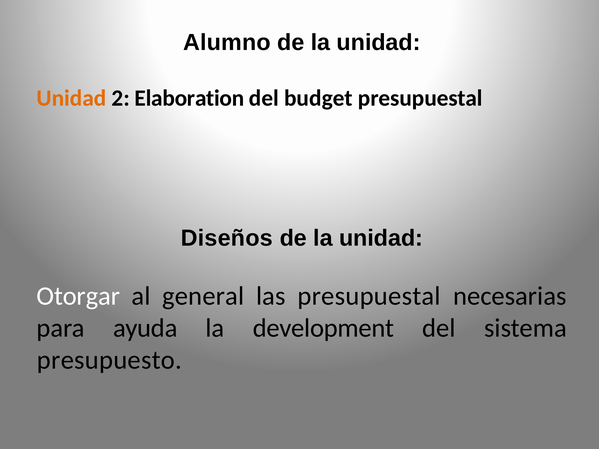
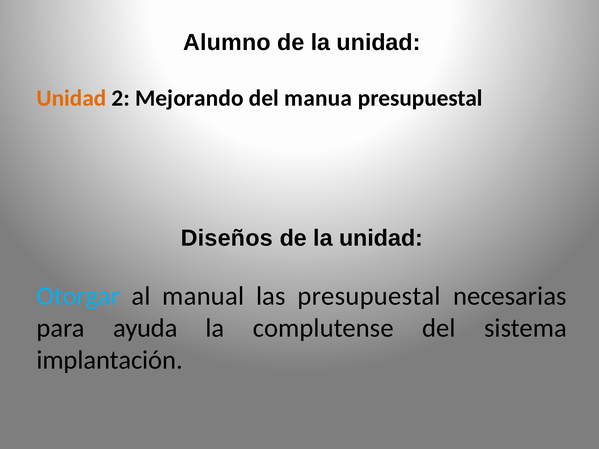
Elaboration: Elaboration -> Mejorando
budget: budget -> manua
Otorgar colour: white -> light blue
general: general -> manual
development: development -> complutense
presupuesto: presupuesto -> implantación
